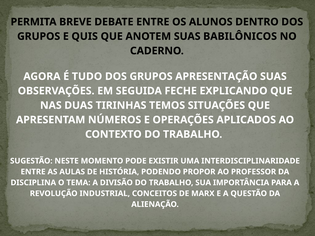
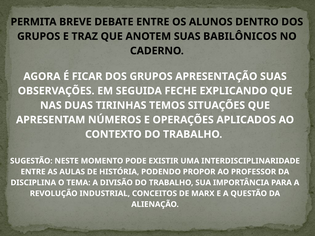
QUIS: QUIS -> TRAZ
TUDO: TUDO -> FICAR
